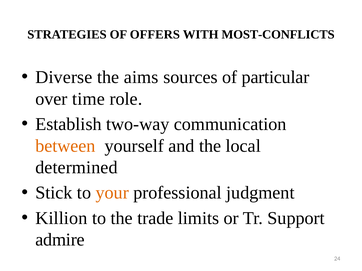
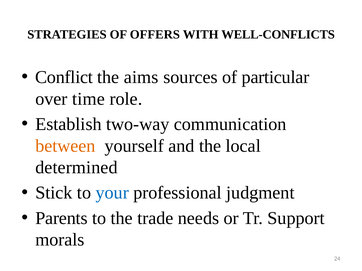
MOST-CONFLICTS: MOST-CONFLICTS -> WELL-CONFLICTS
Diverse: Diverse -> Conflict
your colour: orange -> blue
Killion: Killion -> Parents
limits: limits -> needs
admire: admire -> morals
